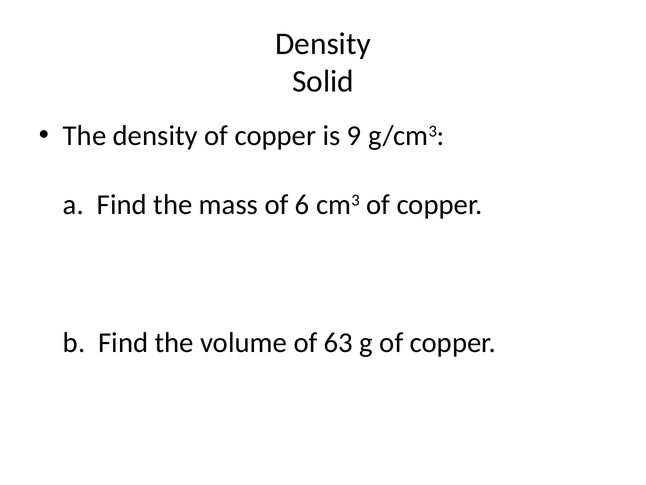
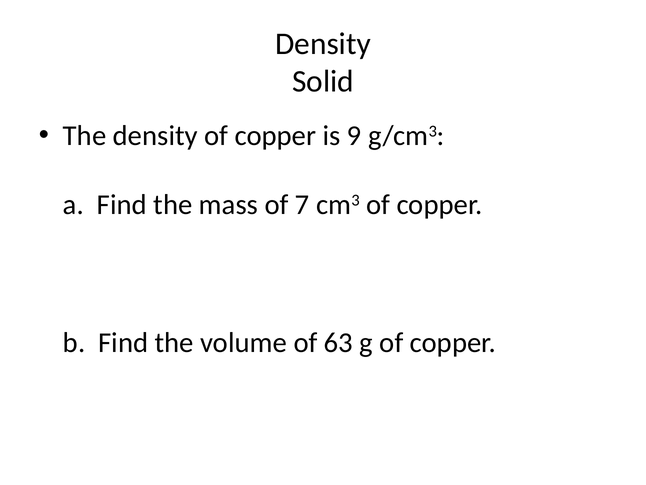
6: 6 -> 7
